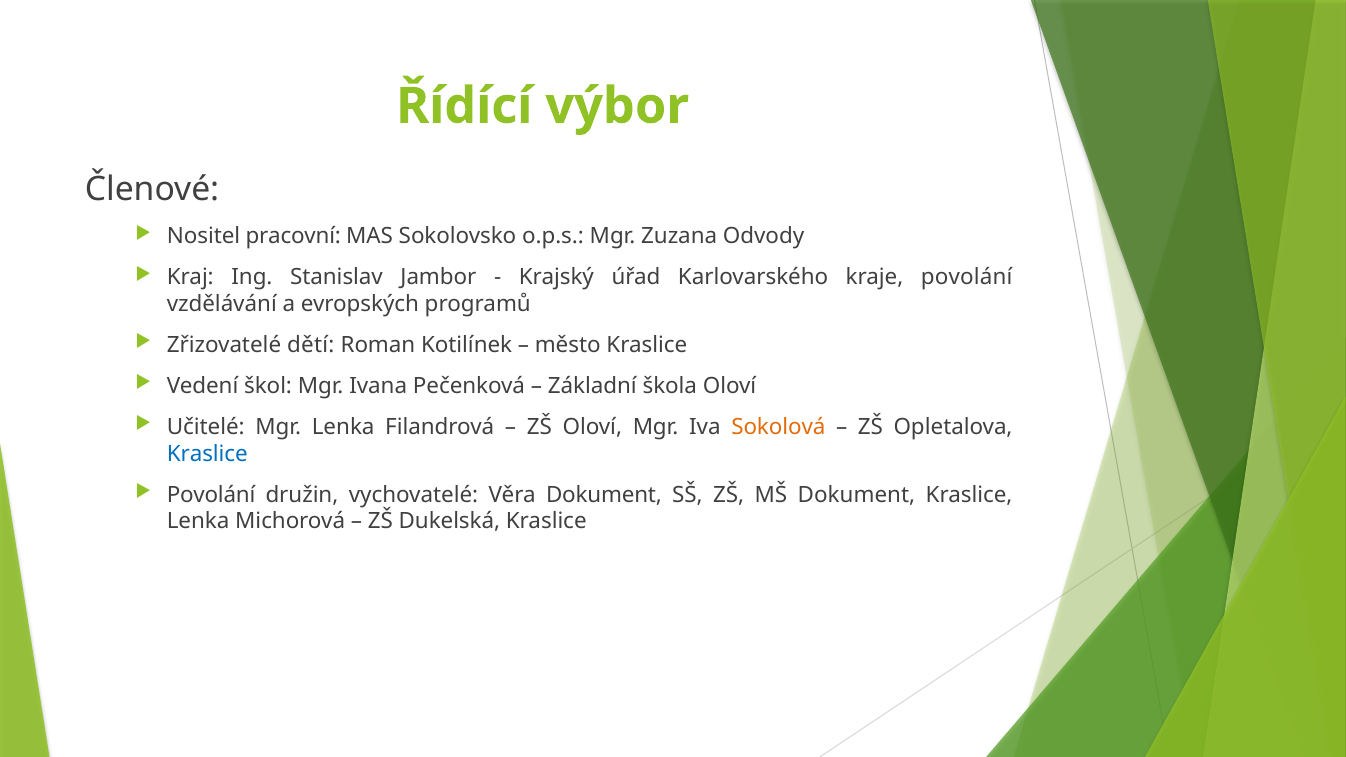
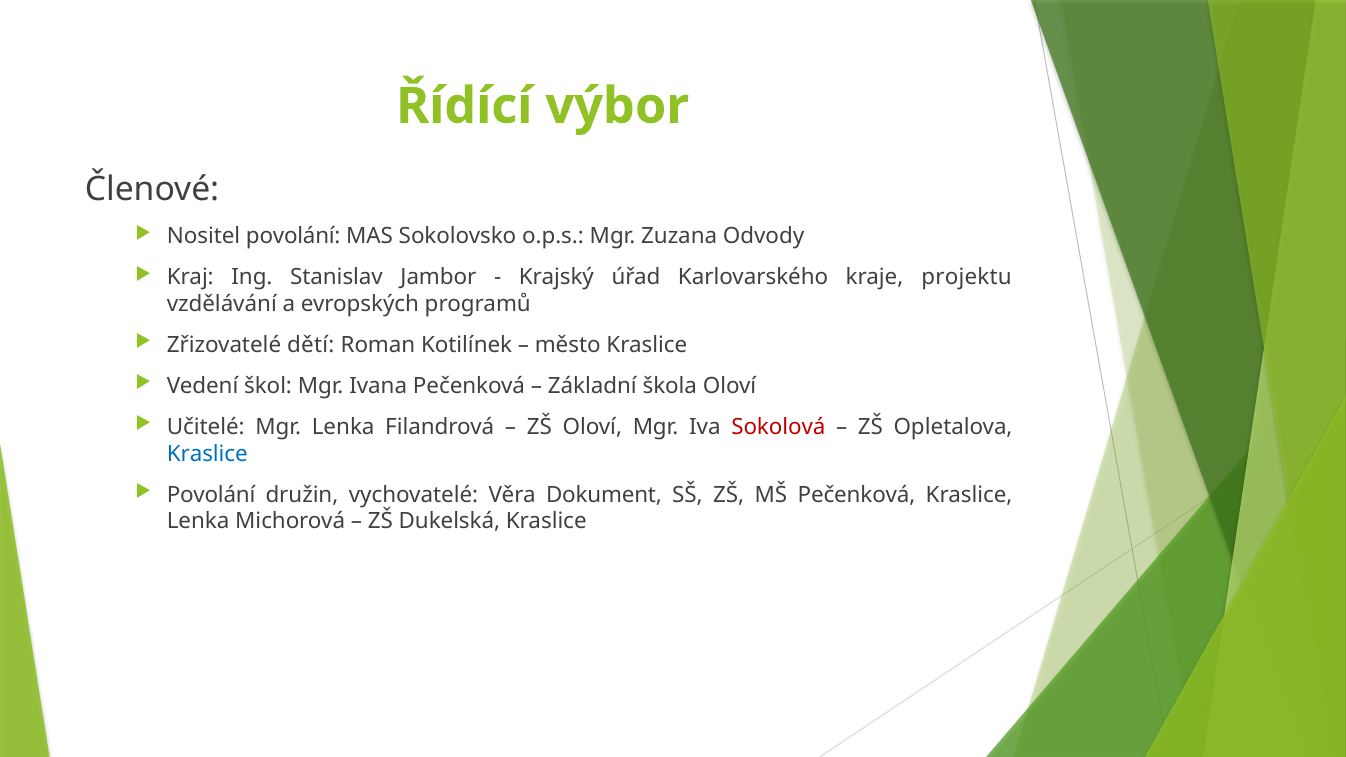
Nositel pracovní: pracovní -> povolání
kraje povolání: povolání -> projektu
Sokolová colour: orange -> red
MŠ Dokument: Dokument -> Pečenková
